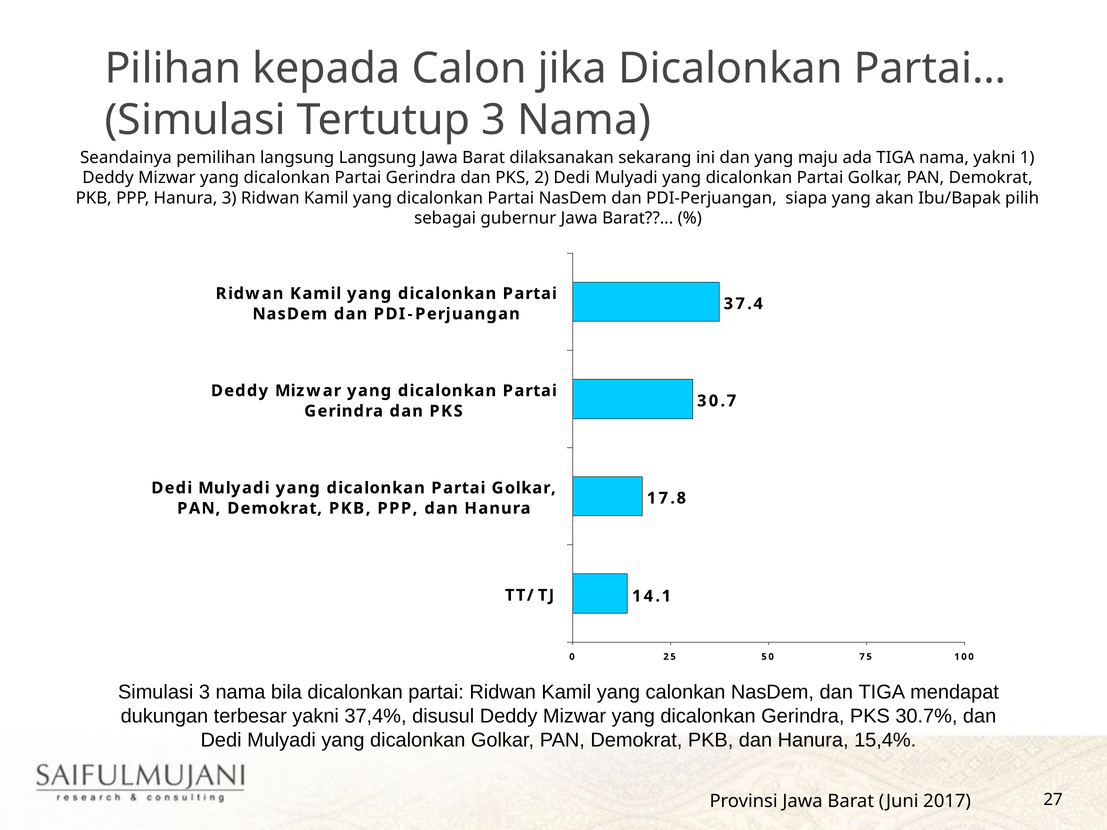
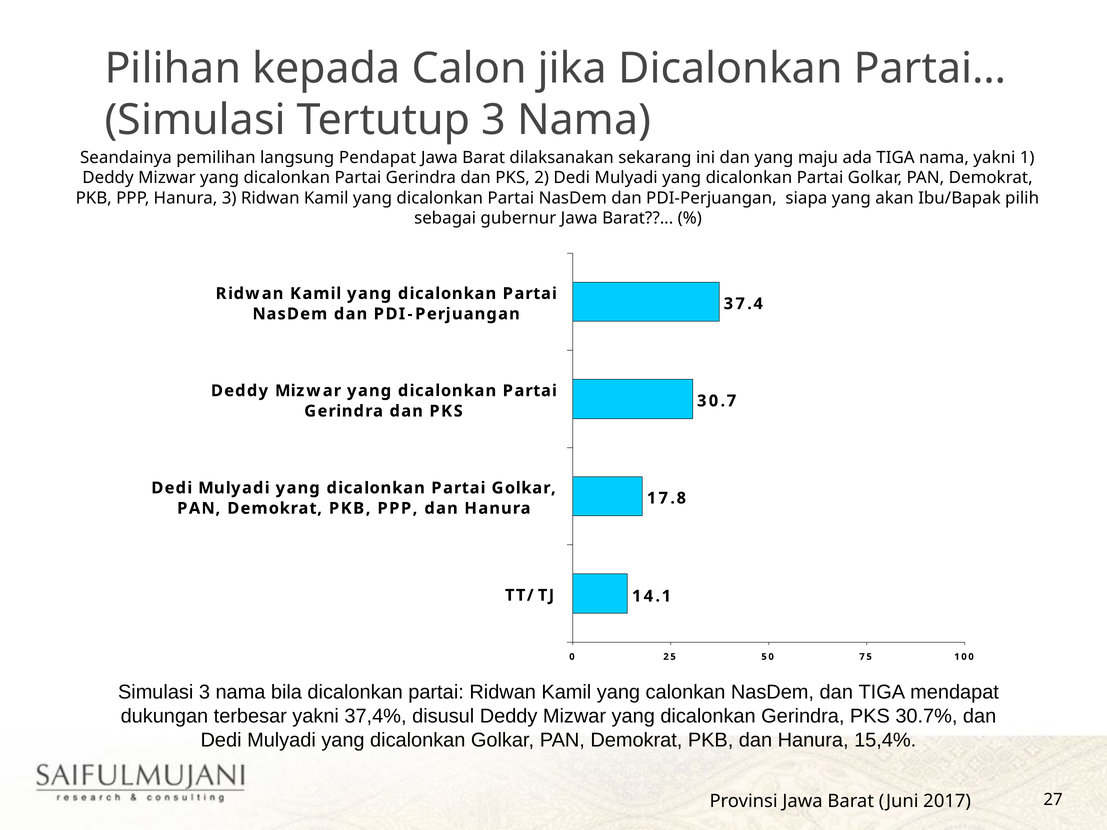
langsung Langsung: Langsung -> Pendapat
